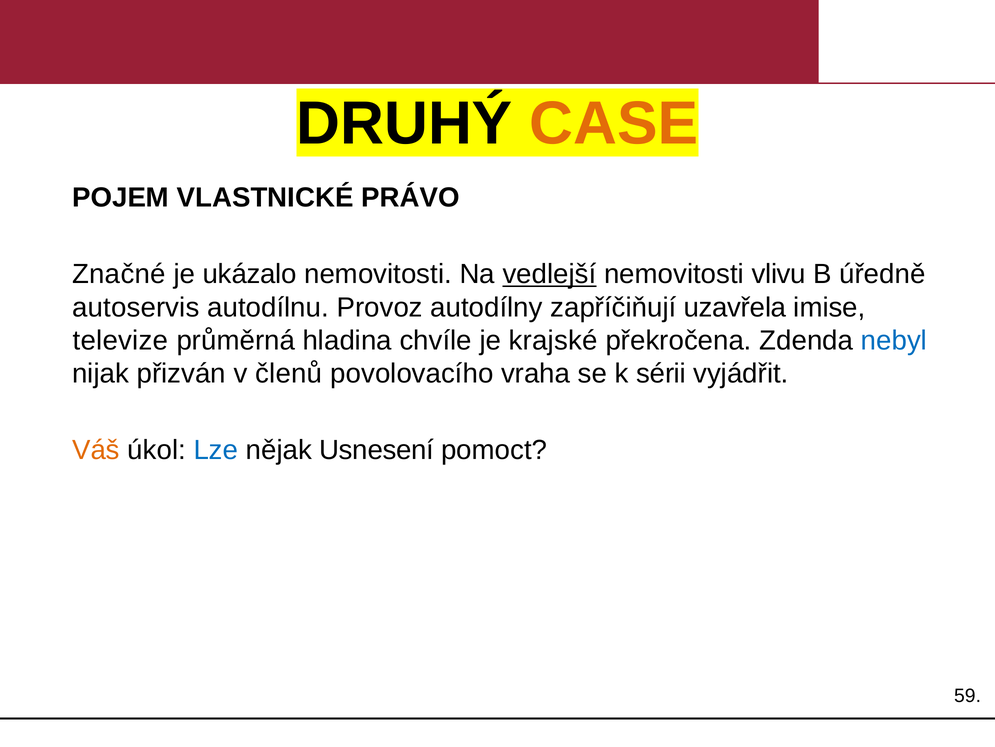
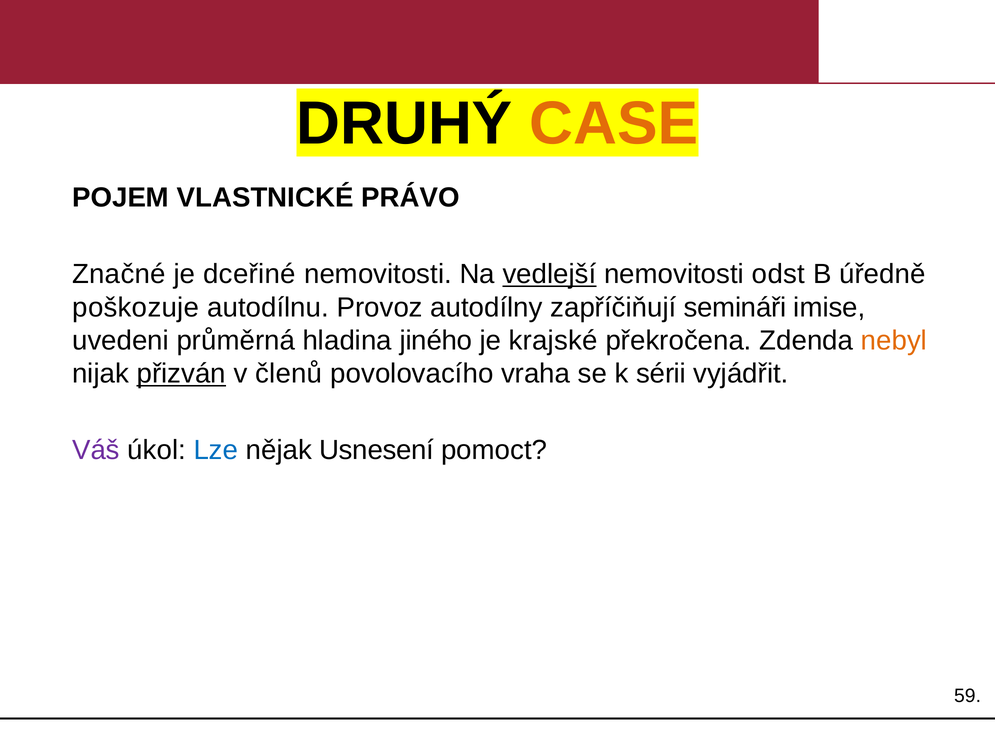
ukázalo: ukázalo -> dceřiné
vlivu: vlivu -> odst
autoservis: autoservis -> poškozuje
uzavřela: uzavřela -> semináři
televize: televize -> uvedeni
chvíle: chvíle -> jiného
nebyl colour: blue -> orange
přizván underline: none -> present
Váš colour: orange -> purple
